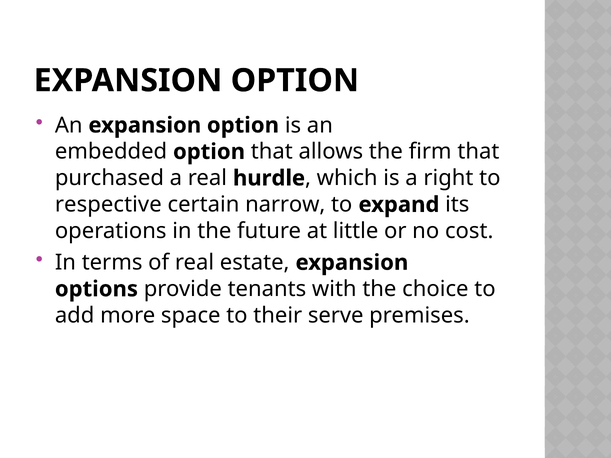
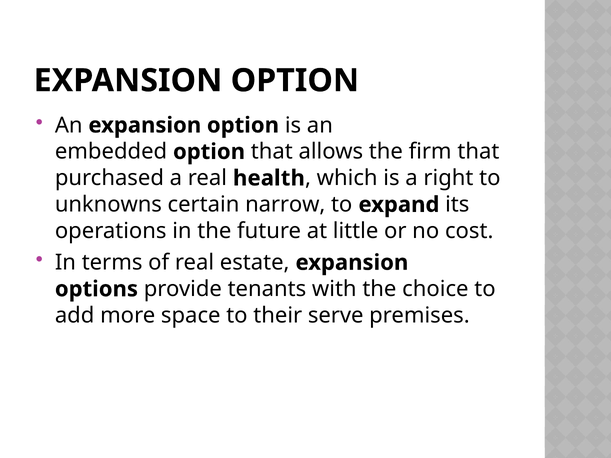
hurdle: hurdle -> health
respective: respective -> unknowns
